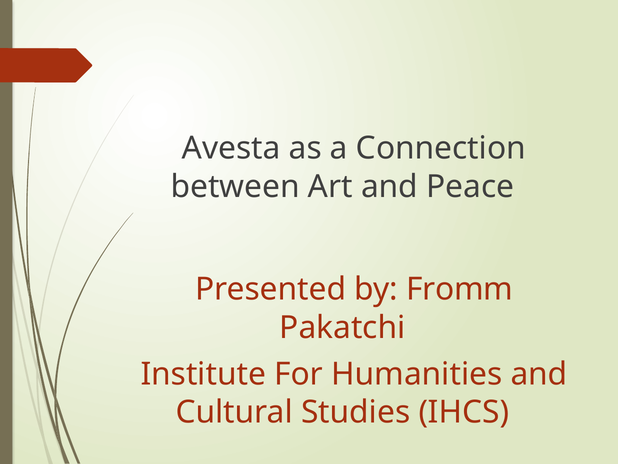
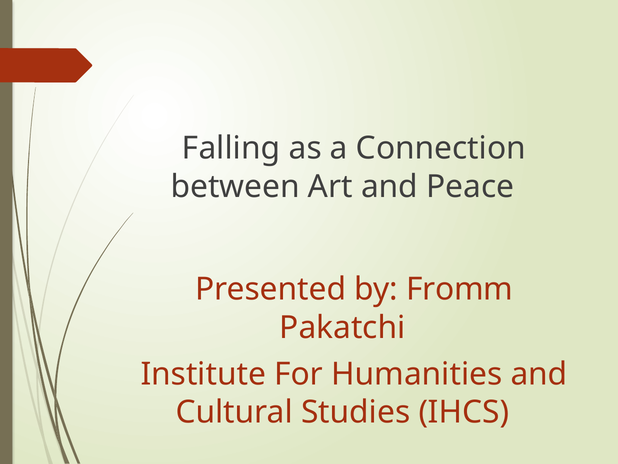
Avesta: Avesta -> Falling
